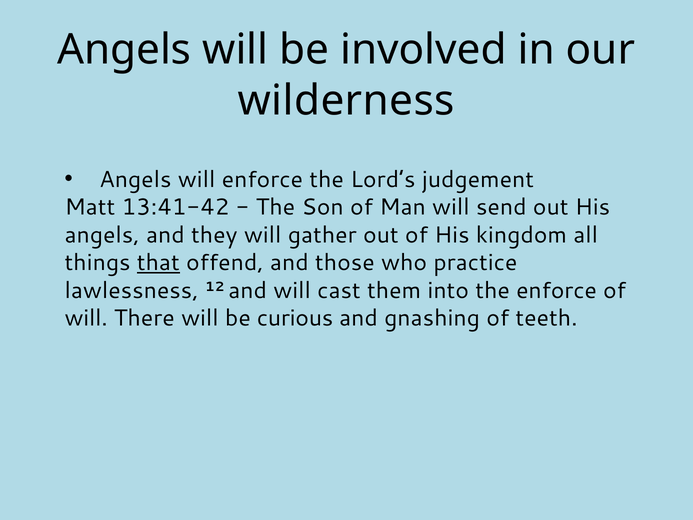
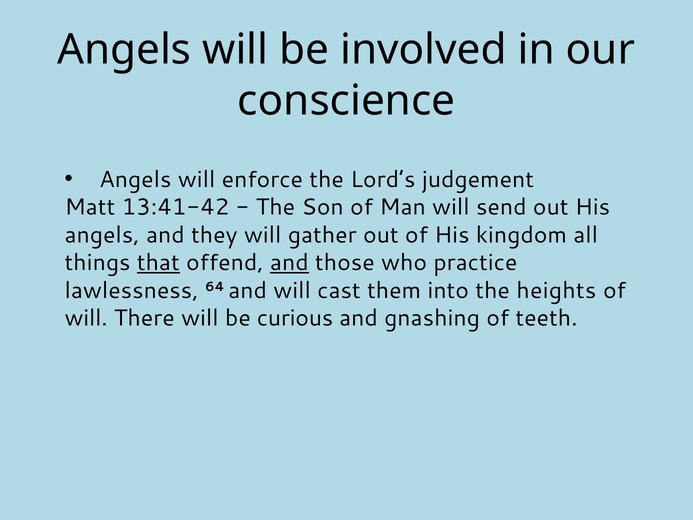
wilderness: wilderness -> conscience
and at (289, 263) underline: none -> present
12: 12 -> 64
the enforce: enforce -> heights
